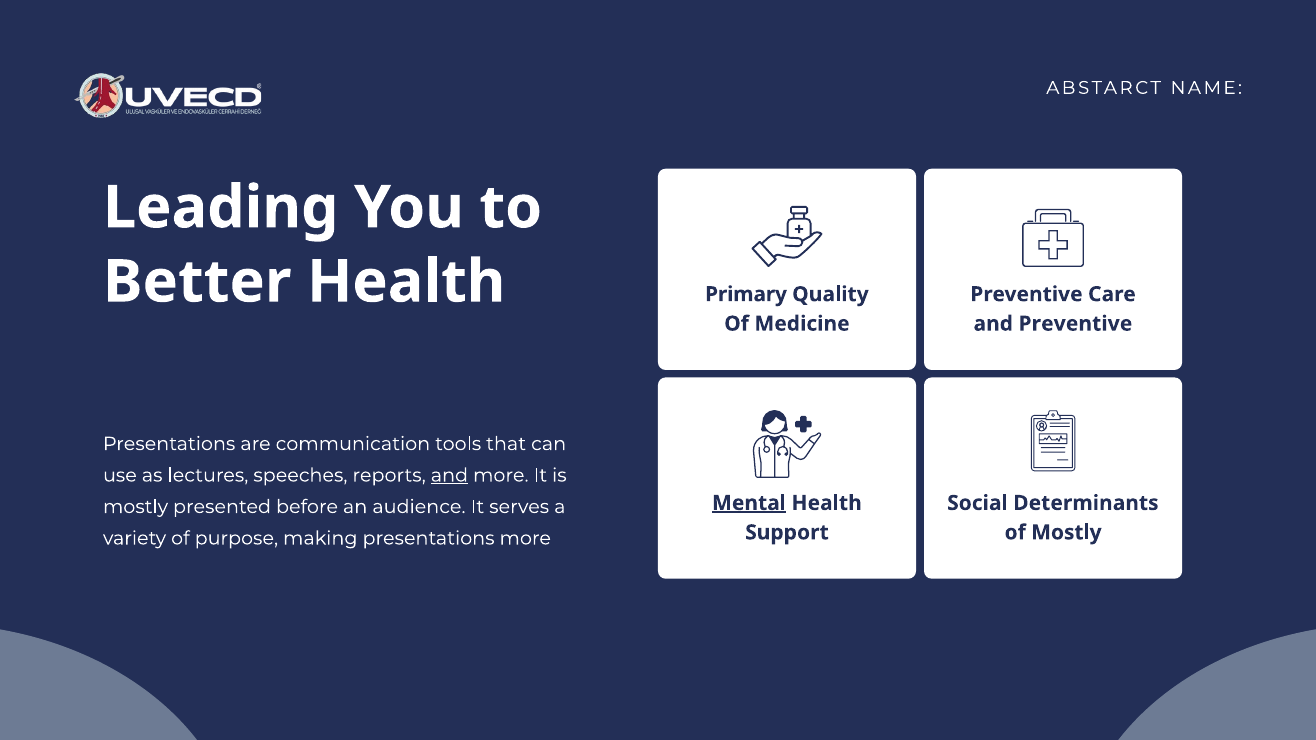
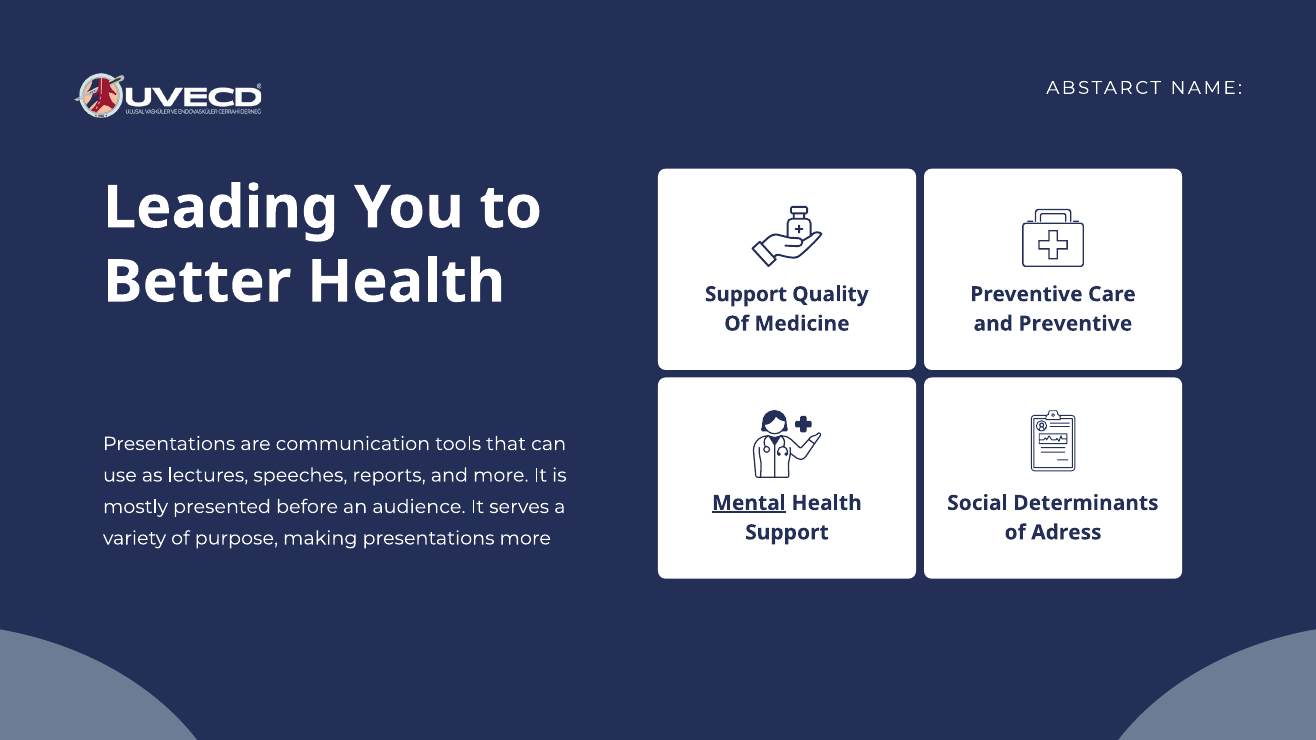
Better Health Primary: Primary -> Support
and at (449, 475) underline: present -> none
of Mostly: Mostly -> Adress
